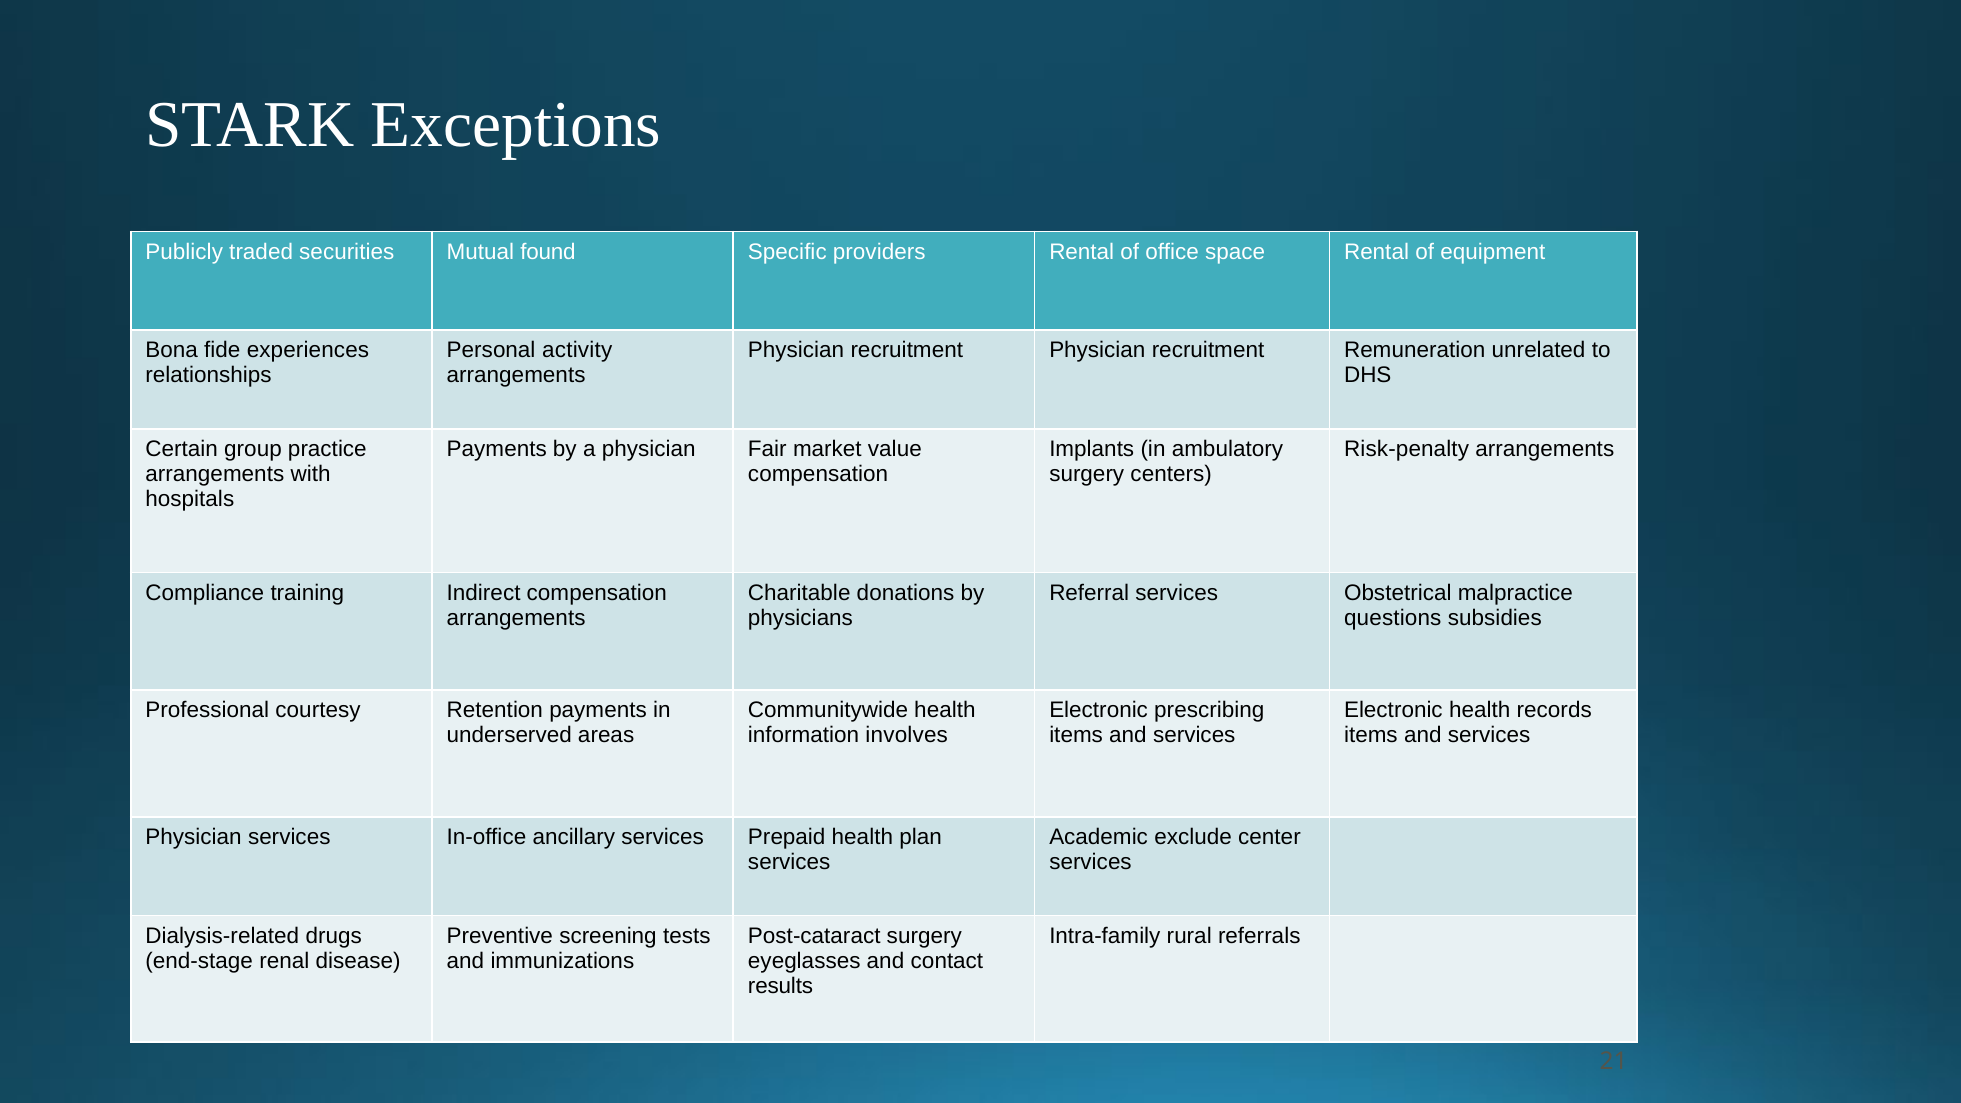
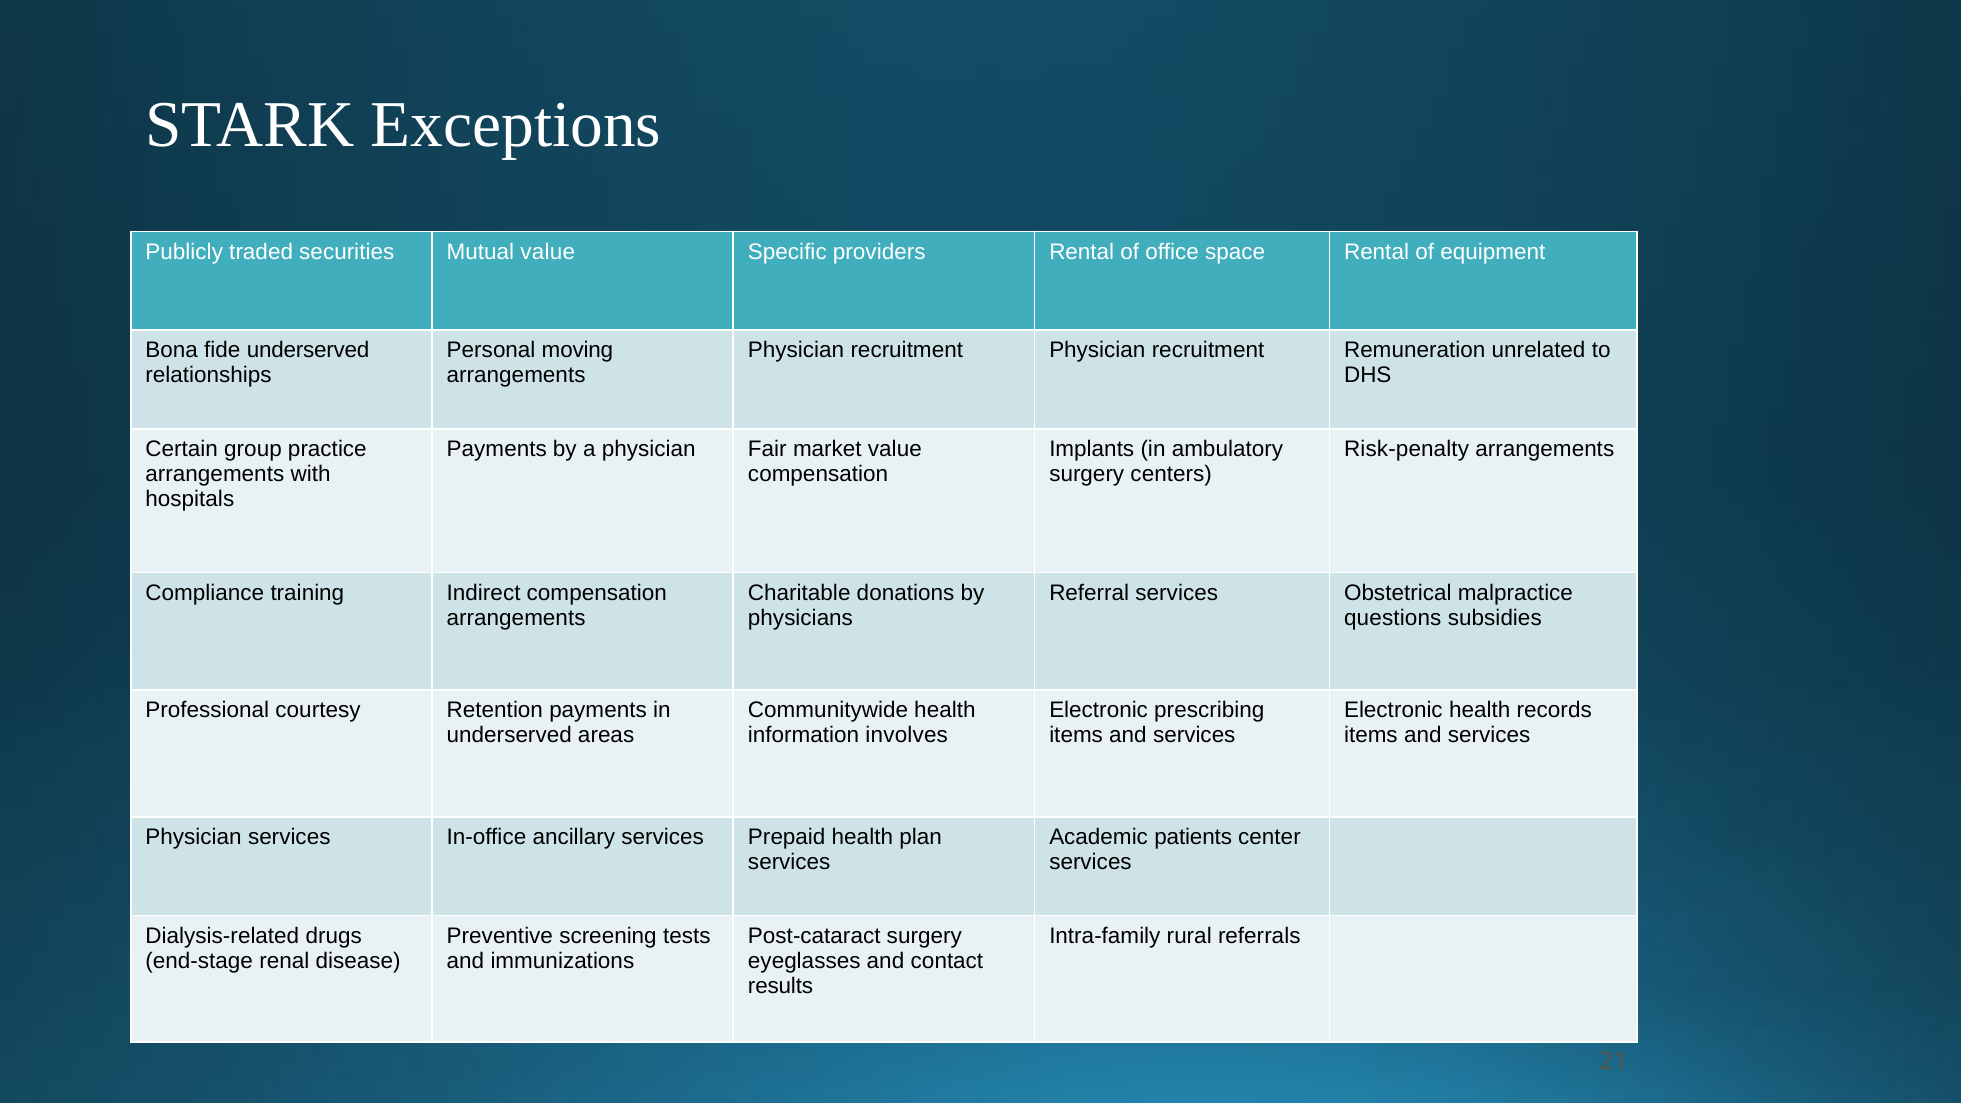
Mutual found: found -> value
fide experiences: experiences -> underserved
activity: activity -> moving
exclude: exclude -> patients
